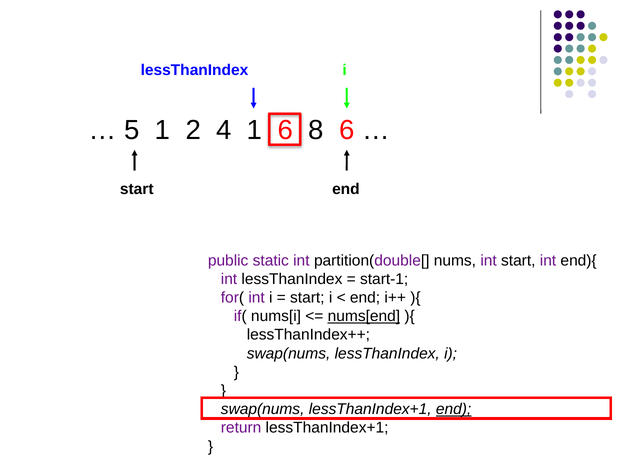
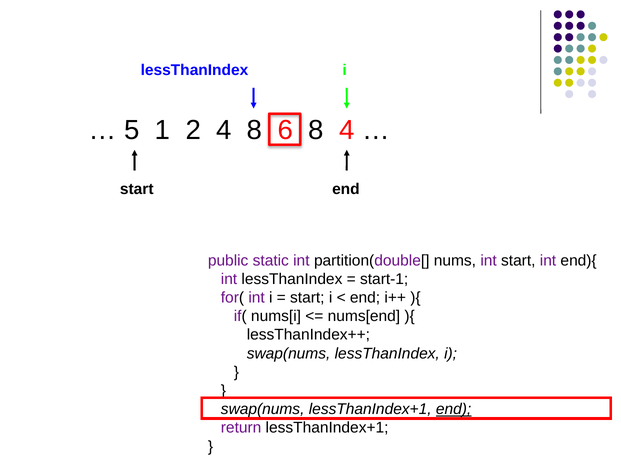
4 1: 1 -> 8
8 6: 6 -> 4
nums[end underline: present -> none
